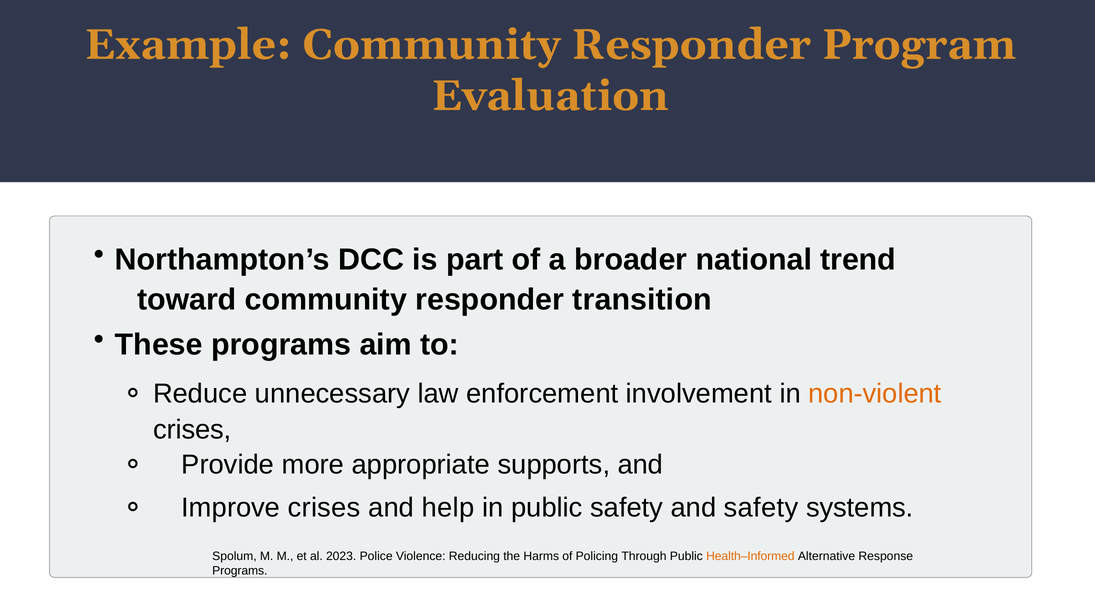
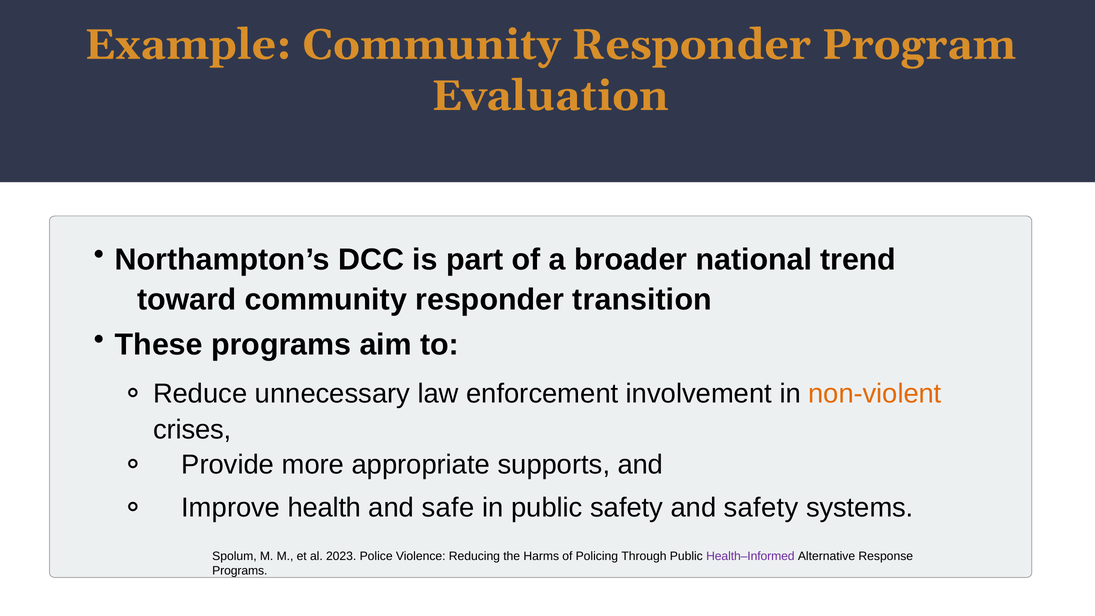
Improve crises: crises -> health
help: help -> safe
Health–Informed colour: orange -> purple
